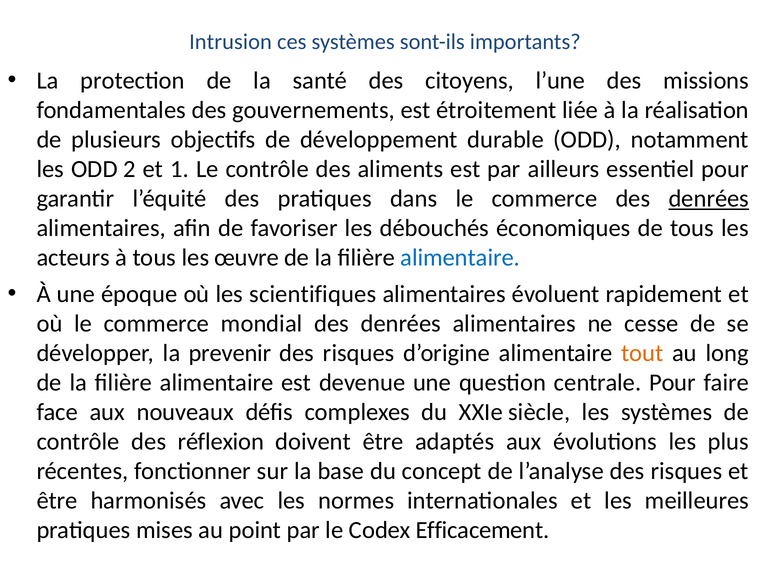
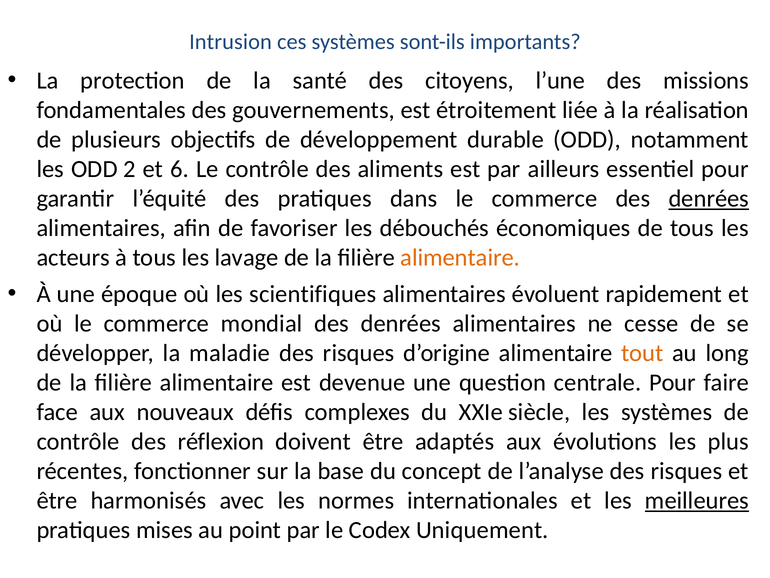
1: 1 -> 6
œuvre: œuvre -> lavage
alimentaire at (460, 257) colour: blue -> orange
prevenir: prevenir -> maladie
meilleures underline: none -> present
Efficacement: Efficacement -> Uniquement
